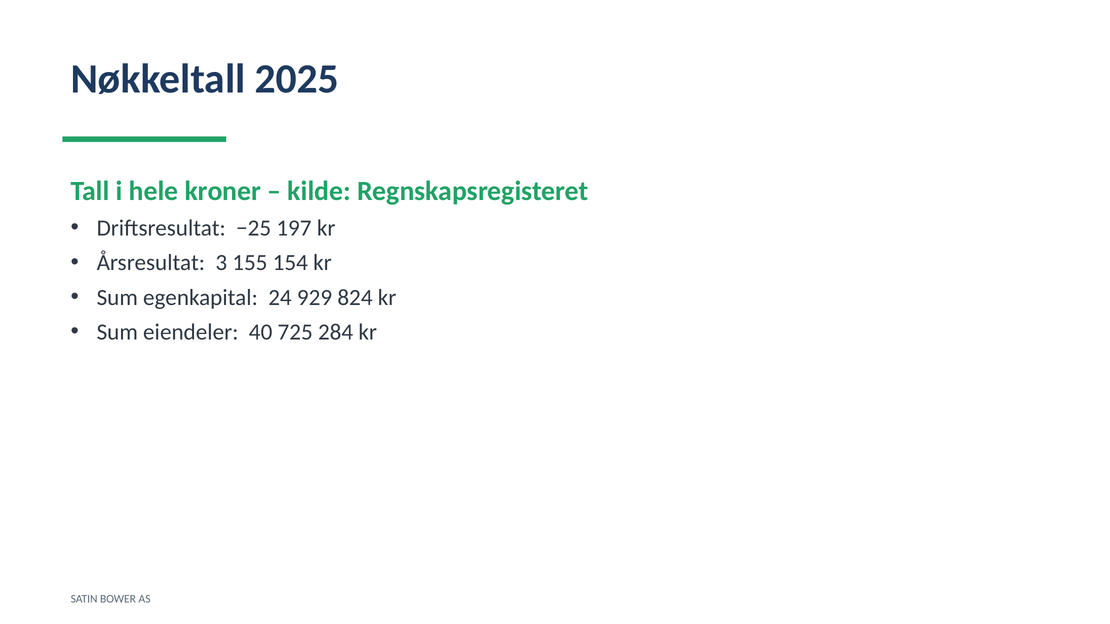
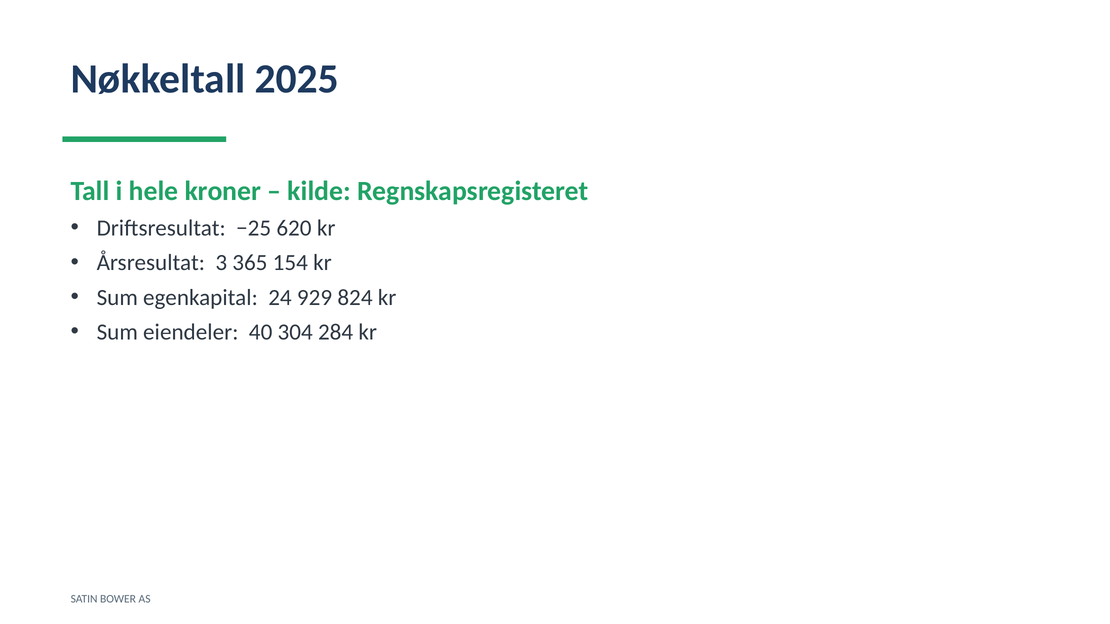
197: 197 -> 620
155: 155 -> 365
725: 725 -> 304
